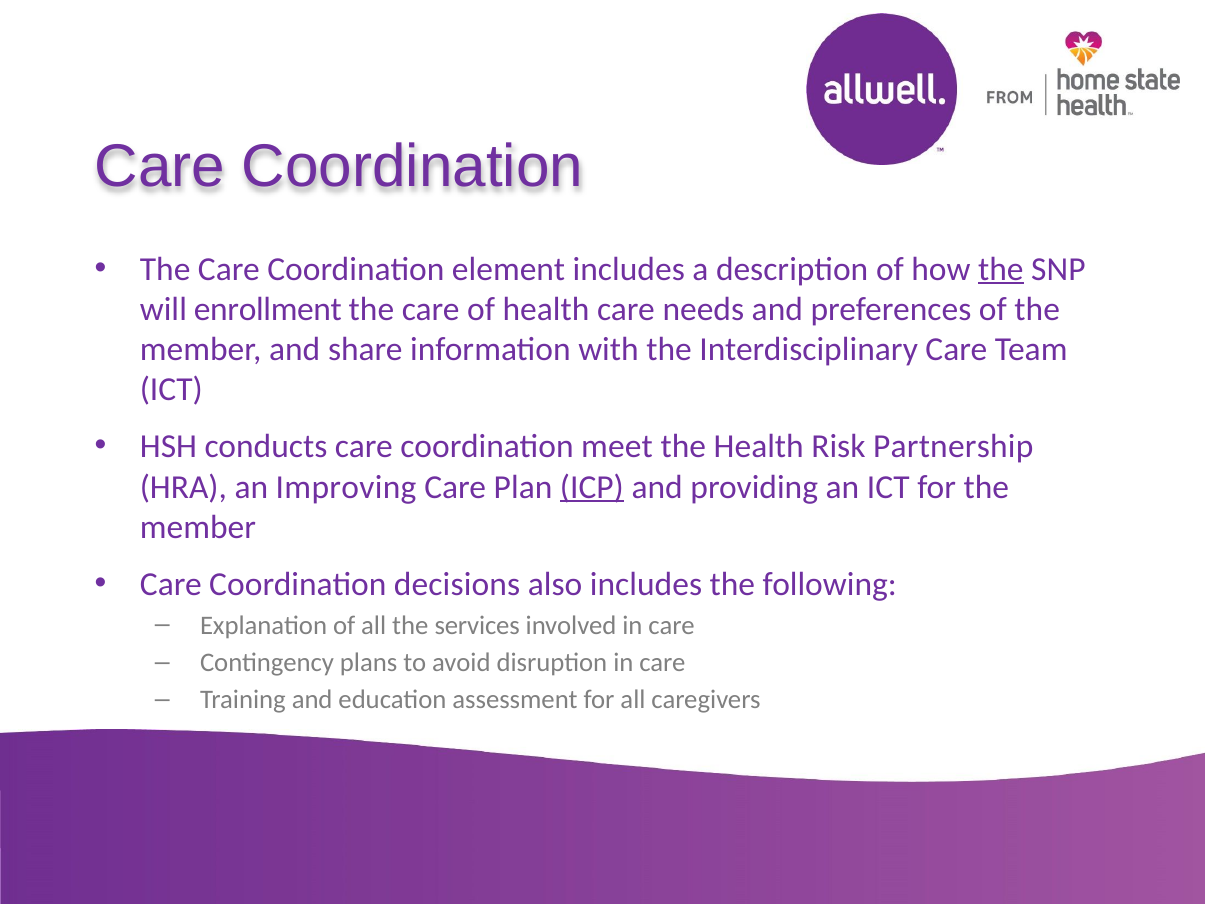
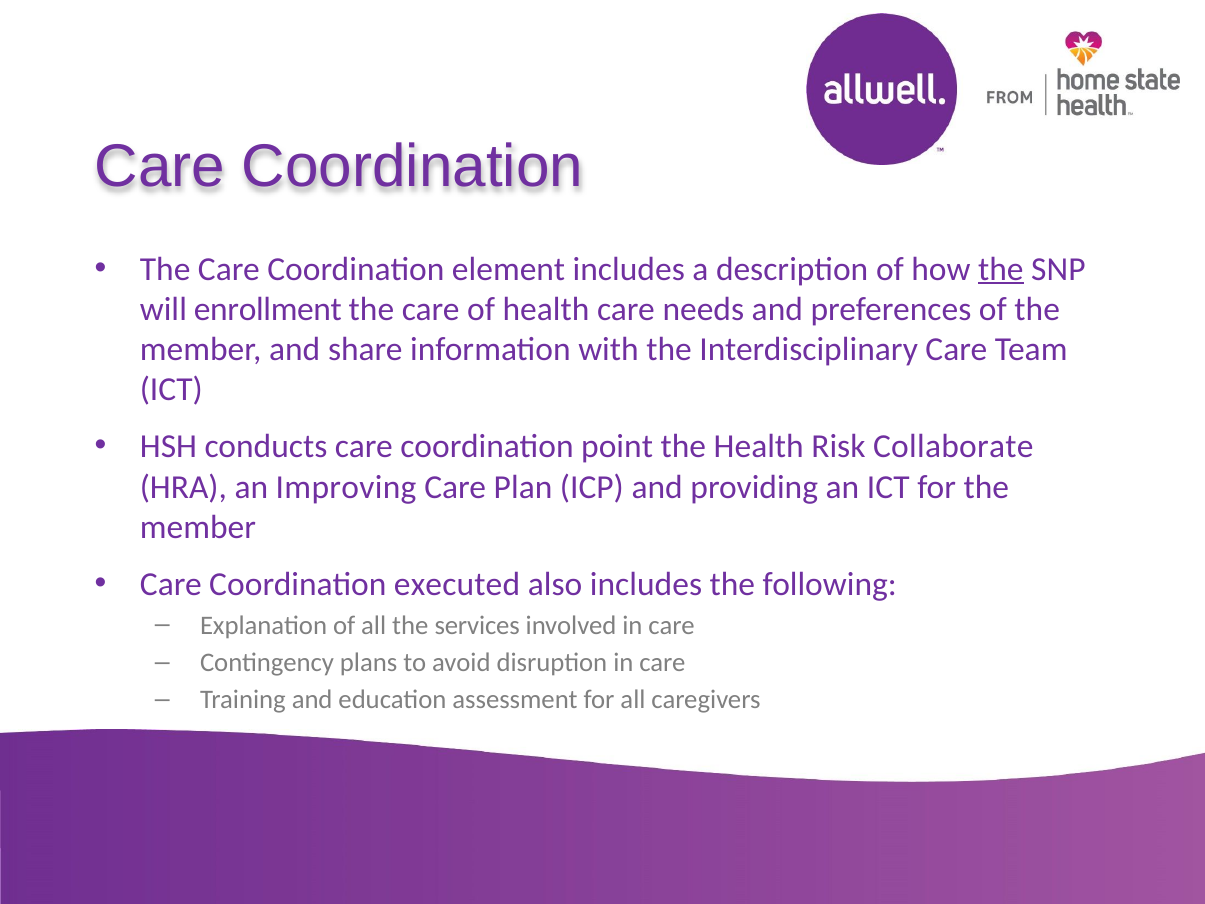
meet: meet -> point
Partnership: Partnership -> Collaborate
ICP underline: present -> none
decisions: decisions -> executed
